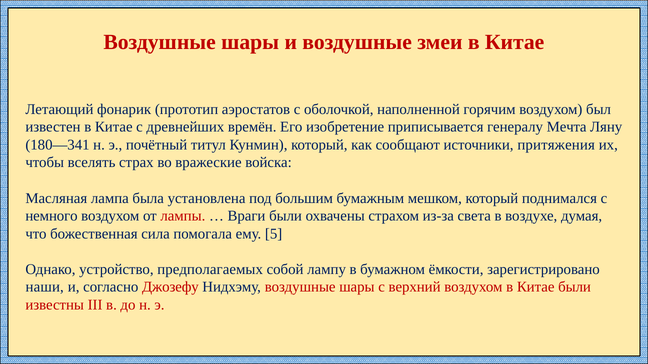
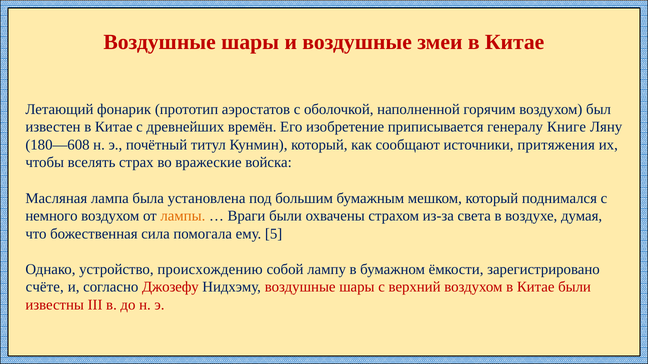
Мечта: Мечта -> Книге
180—341: 180—341 -> 180—608
лампы colour: red -> orange
предполагаемых: предполагаемых -> происхождению
наши: наши -> счёте
